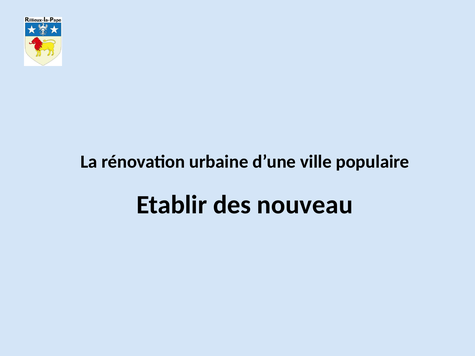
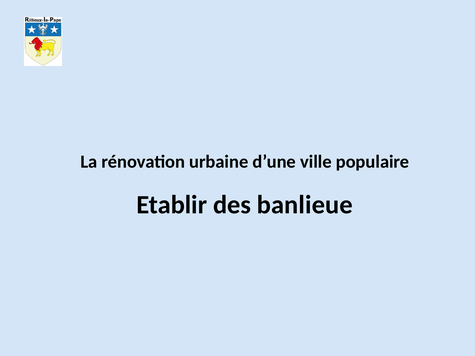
nouveau: nouveau -> banlieue
